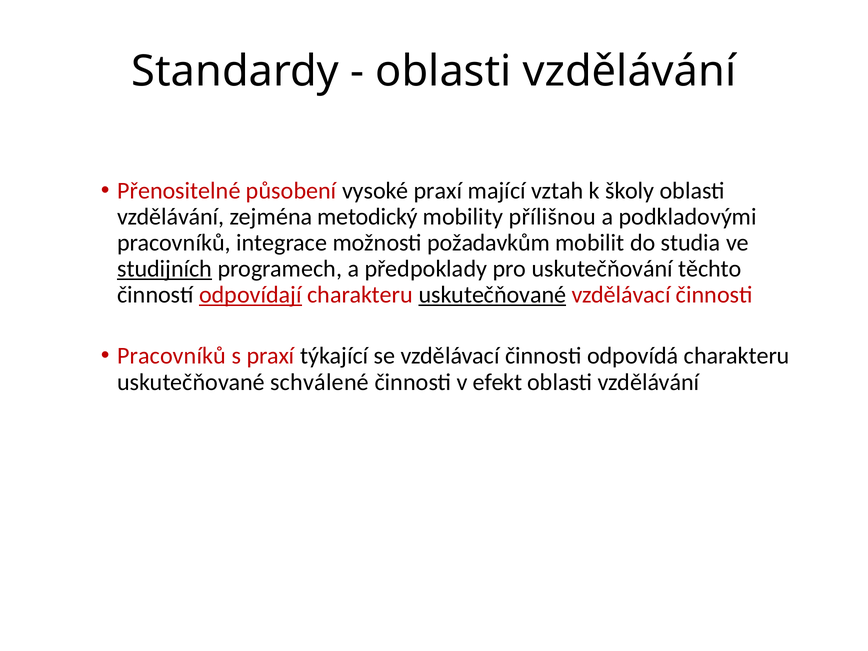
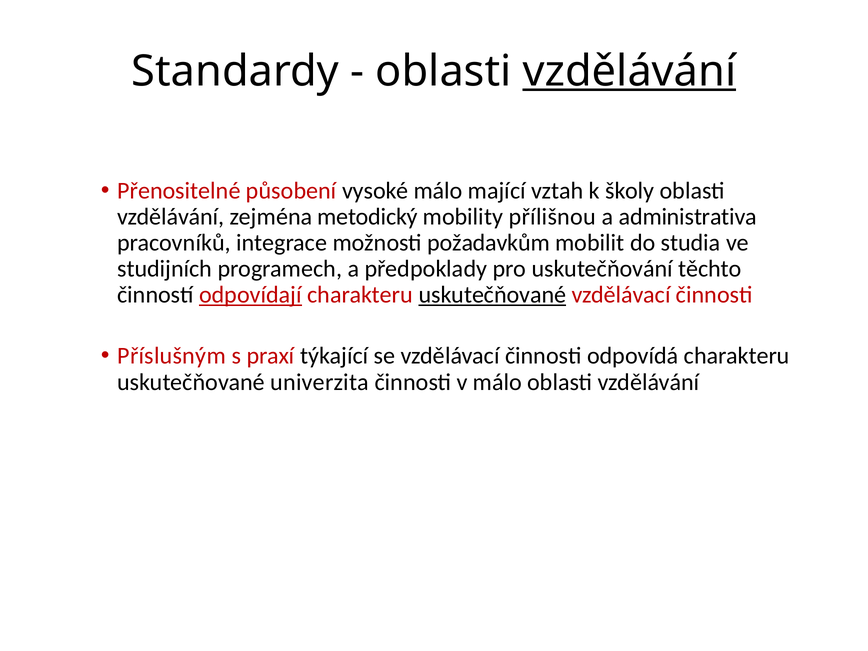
vzdělávání at (629, 71) underline: none -> present
vysoké praxí: praxí -> málo
podkladovými: podkladovými -> administrativa
studijních underline: present -> none
Pracovníků at (172, 356): Pracovníků -> Příslušným
schválené: schválené -> univerzita
v efekt: efekt -> málo
